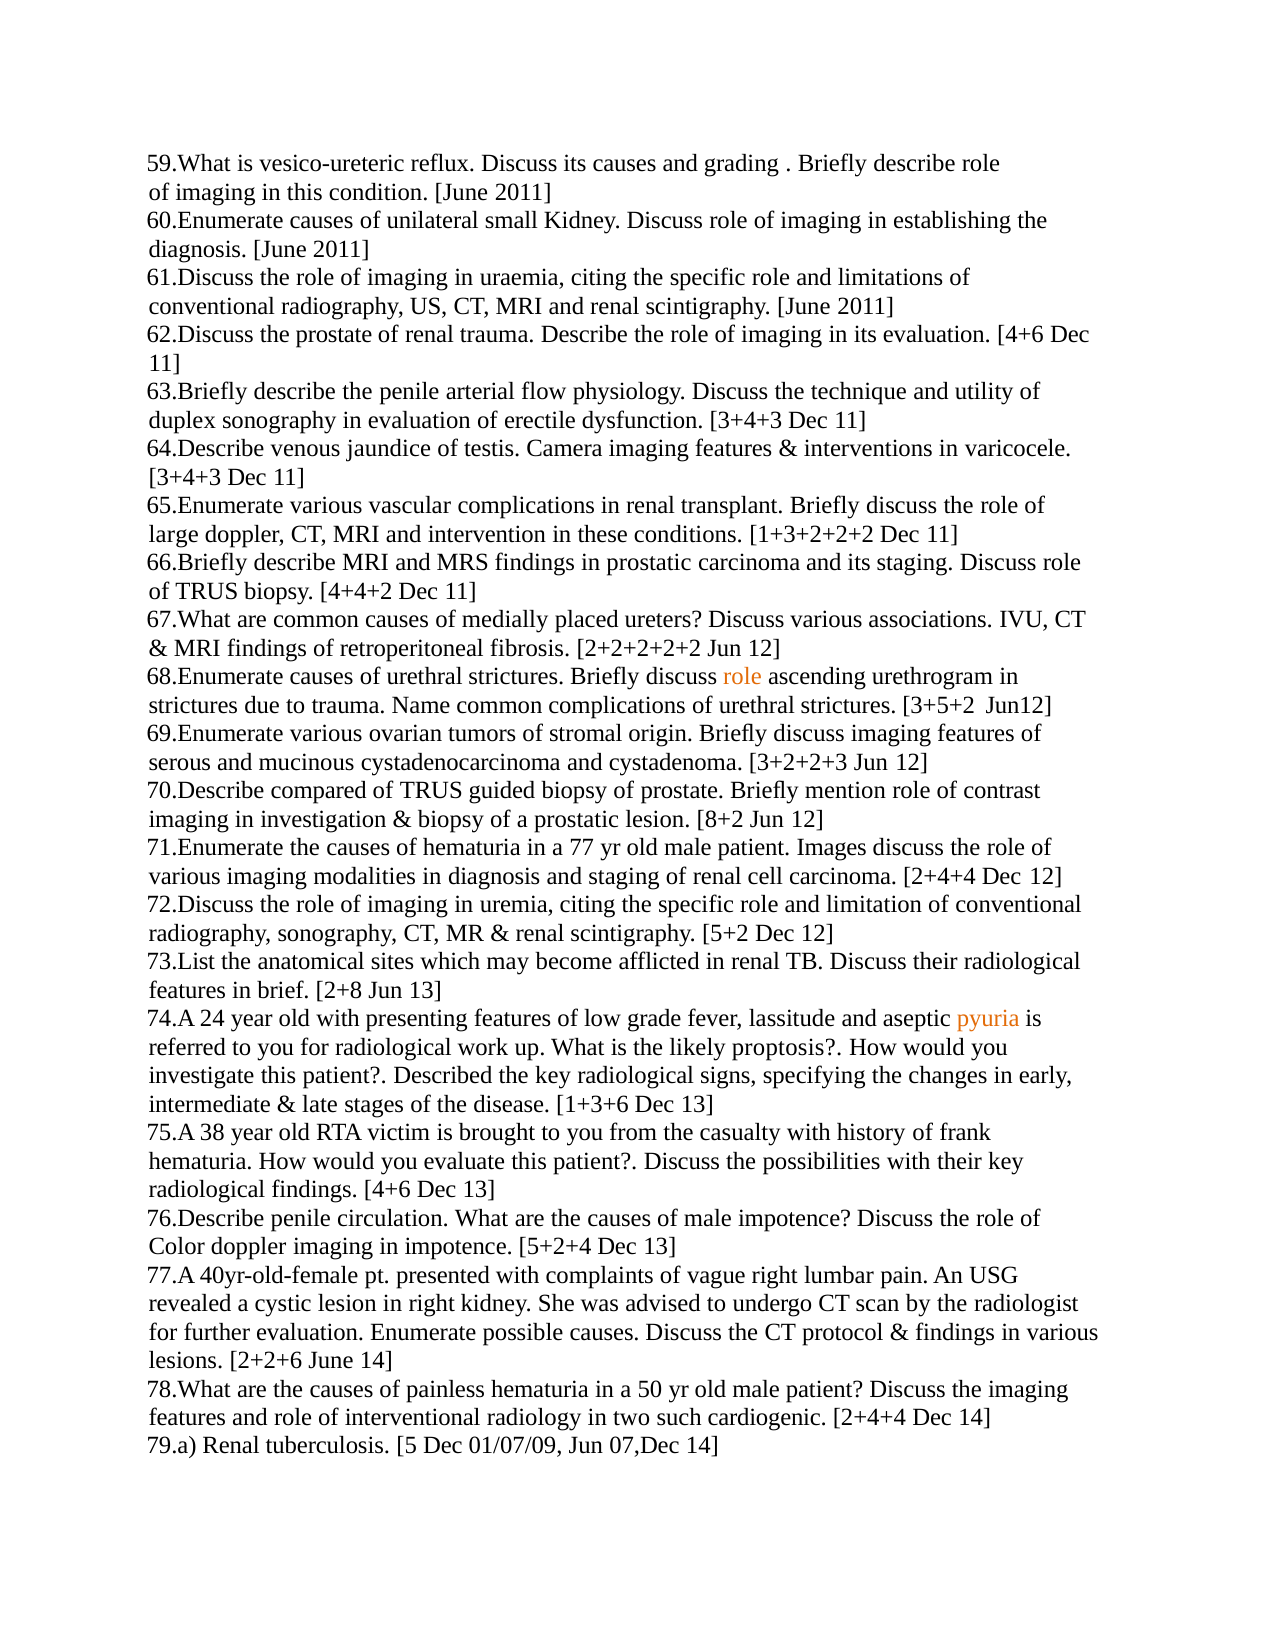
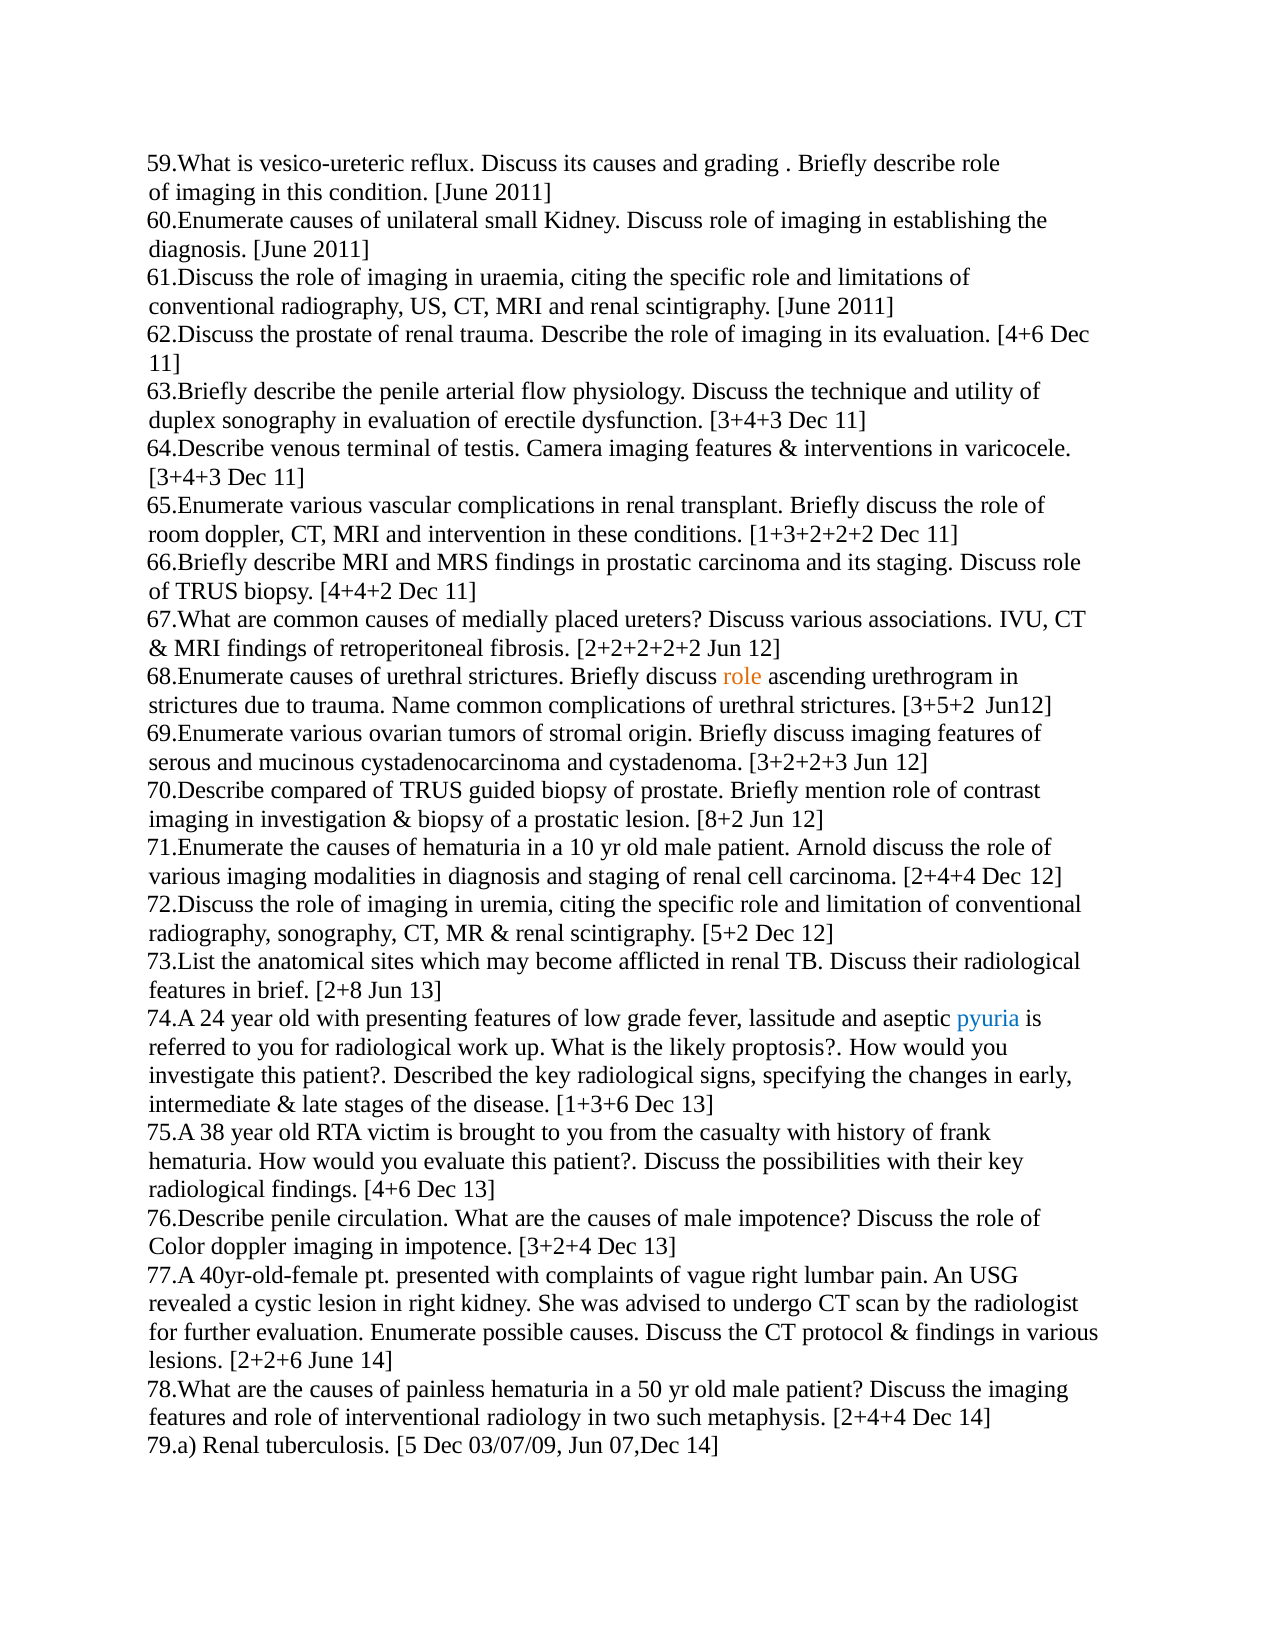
jaundice: jaundice -> terminal
large: large -> room
77: 77 -> 10
Images: Images -> Arnold
pyuria colour: orange -> blue
5+2+4: 5+2+4 -> 3+2+4
cardiogenic: cardiogenic -> metaphysis
01/07/09: 01/07/09 -> 03/07/09
